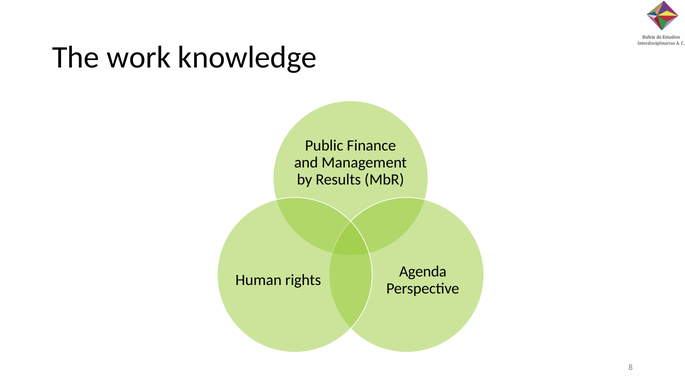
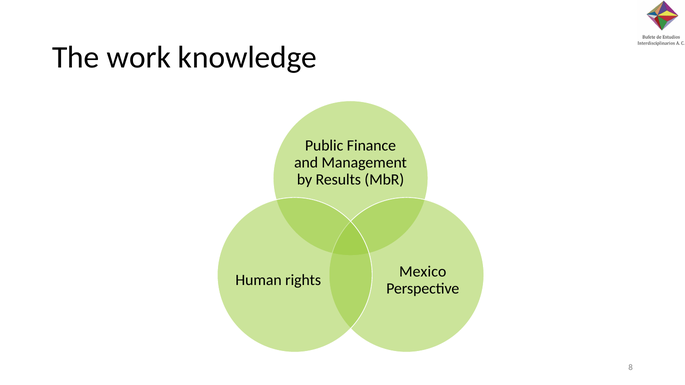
Agenda: Agenda -> Mexico
